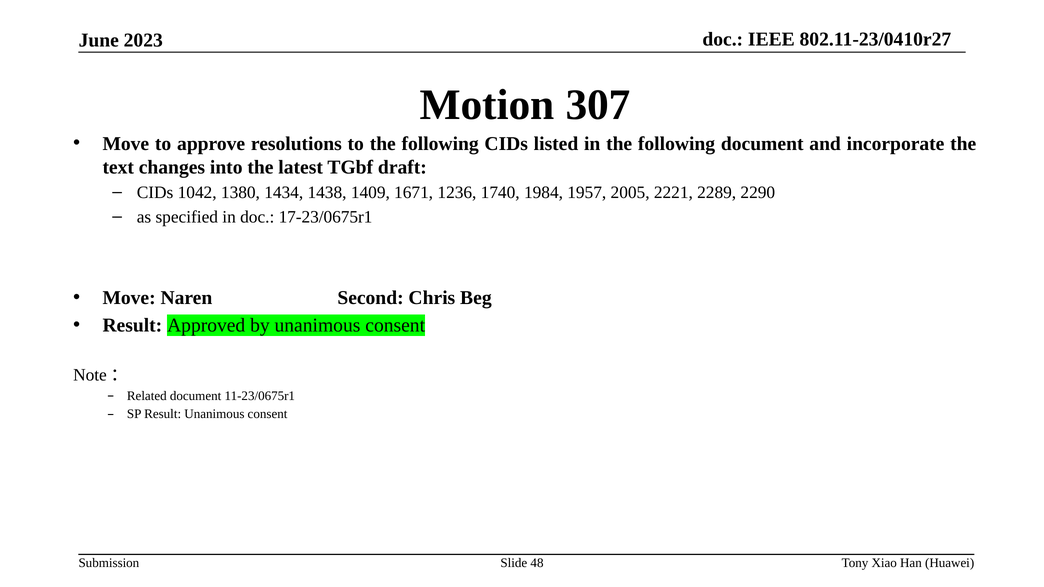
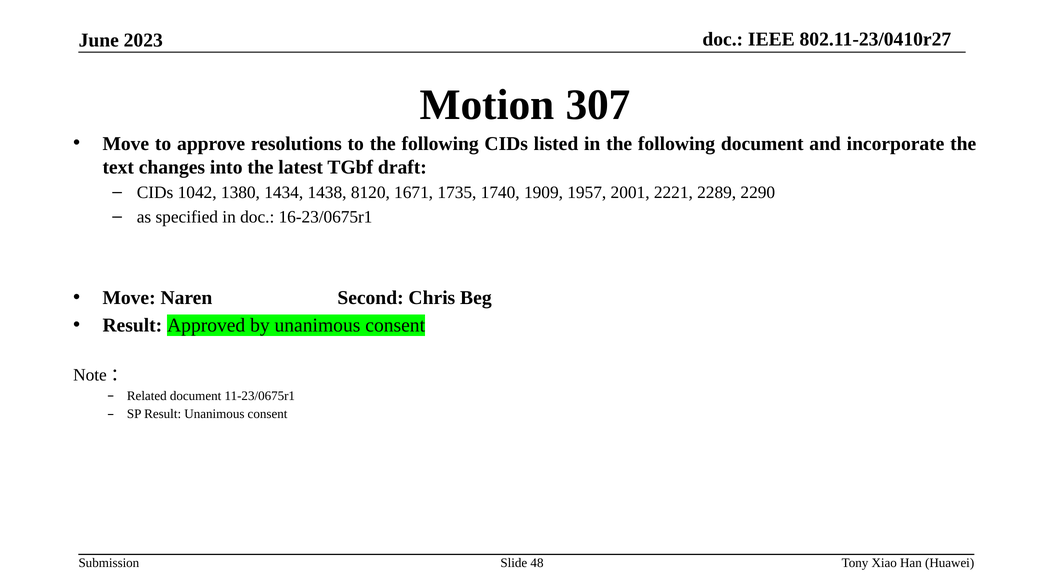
1409: 1409 -> 8120
1236: 1236 -> 1735
1984: 1984 -> 1909
2005: 2005 -> 2001
17-23/0675r1: 17-23/0675r1 -> 16-23/0675r1
